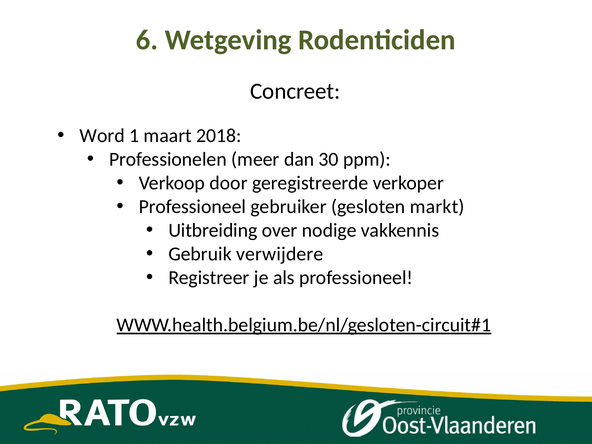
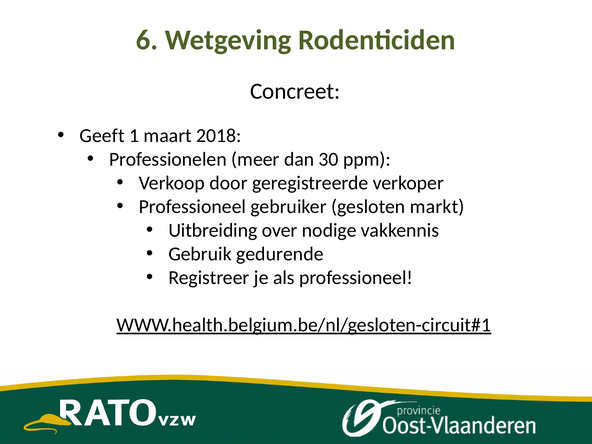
Word: Word -> Geeft
verwijdere: verwijdere -> gedurende
